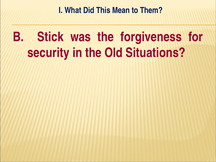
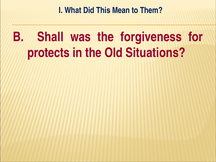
Stick: Stick -> Shall
security: security -> protects
